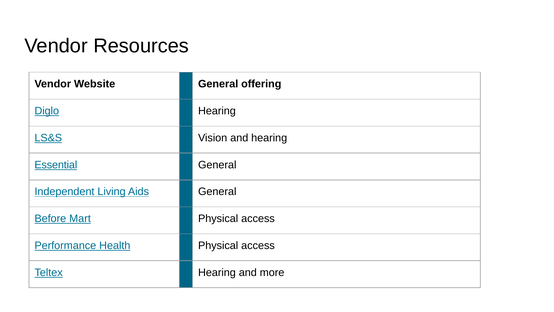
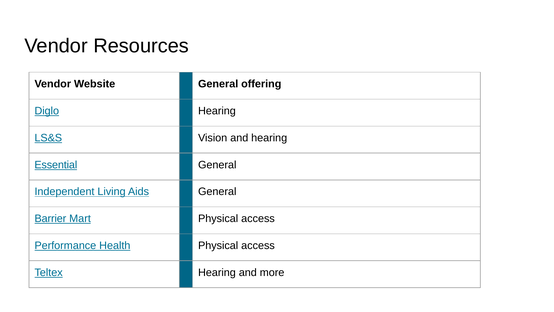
Before: Before -> Barrier
